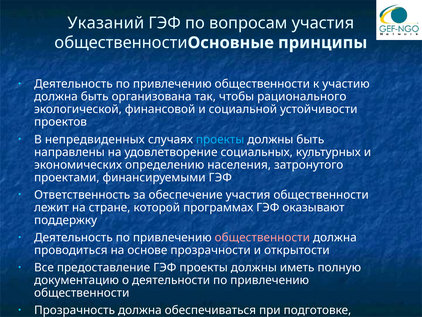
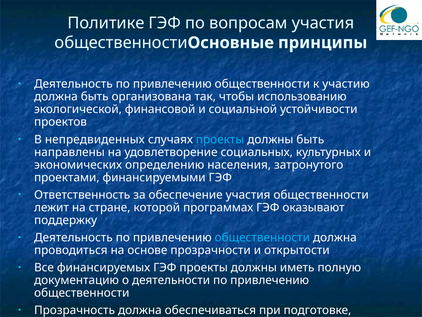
Указаний: Указаний -> Политике
рационального: рационального -> использованию
общественности at (262, 237) colour: pink -> light blue
предоставление: предоставление -> финансируемых
